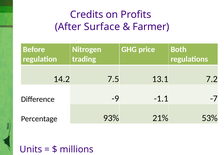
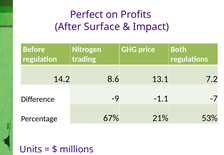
Credits: Credits -> Perfect
Farmer: Farmer -> Impact
7.5: 7.5 -> 8.6
93%: 93% -> 67%
